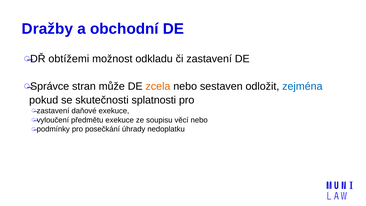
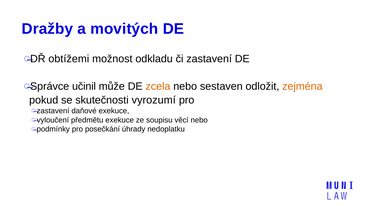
obchodní: obchodní -> movitých
stran: stran -> učinil
zejména colour: blue -> orange
splatnosti: splatnosti -> vyrozumí
